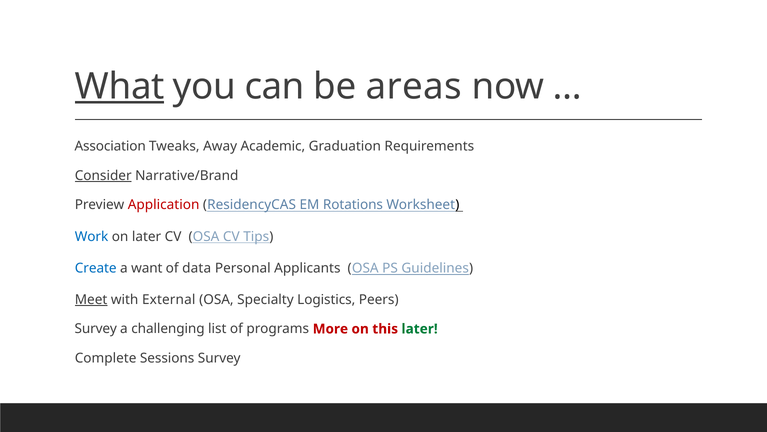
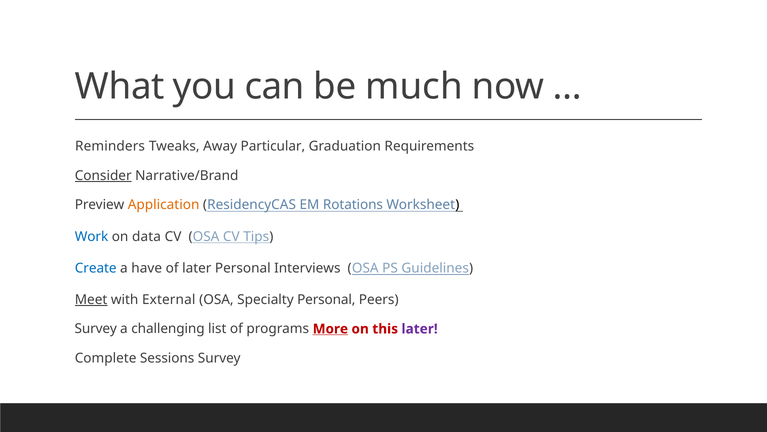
What underline: present -> none
areas: areas -> much
Association: Association -> Reminders
Academic: Academic -> Particular
Application colour: red -> orange
on later: later -> data
want: want -> have
of data: data -> later
Applicants: Applicants -> Interviews
Specialty Logistics: Logistics -> Personal
More underline: none -> present
later at (420, 329) colour: green -> purple
